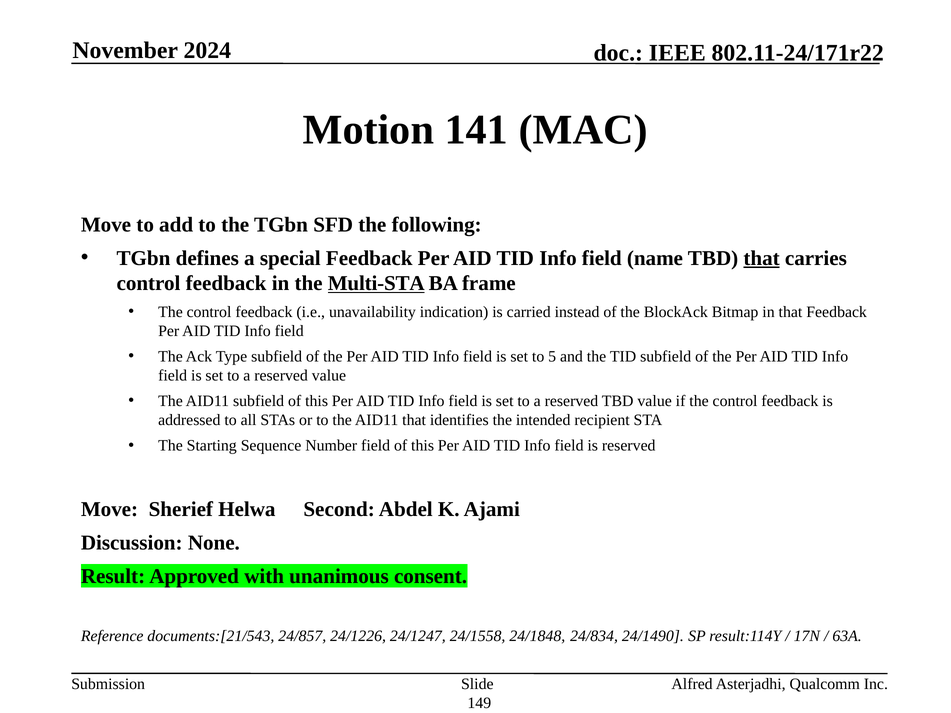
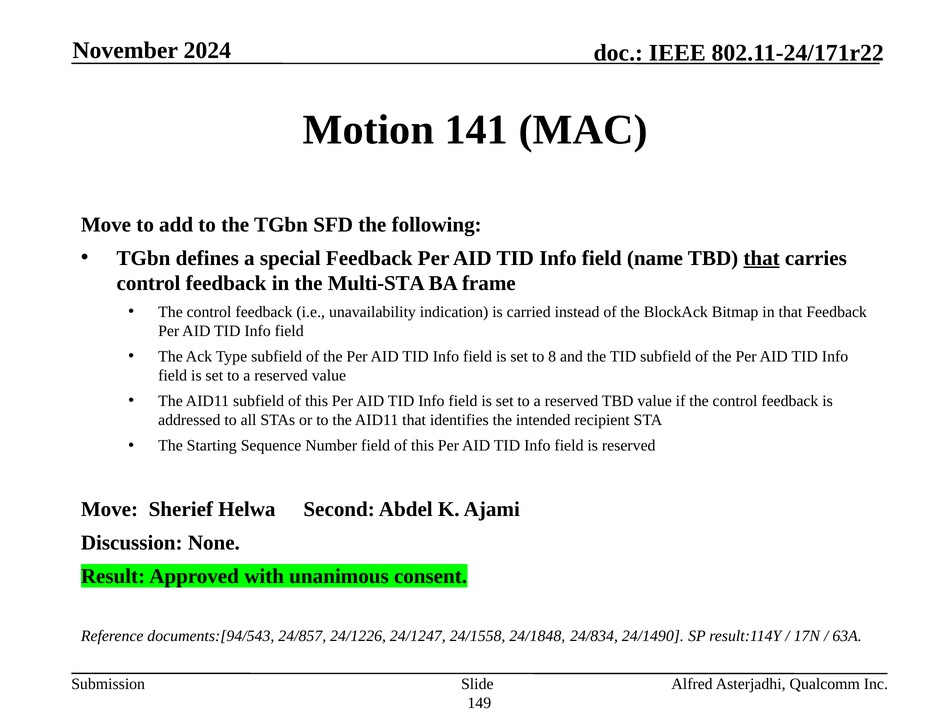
Multi-STA underline: present -> none
5: 5 -> 8
documents:[21/543: documents:[21/543 -> documents:[94/543
